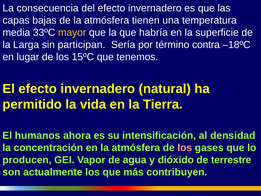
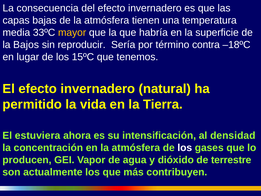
Larga: Larga -> Bajos
participan: participan -> reproducir
humanos: humanos -> estuviera
los at (185, 148) colour: pink -> white
